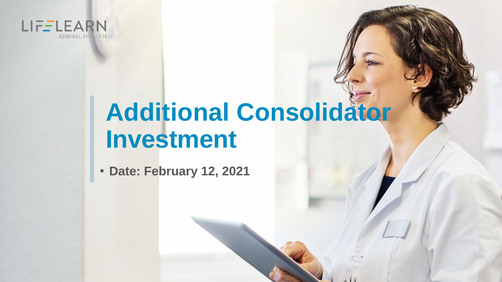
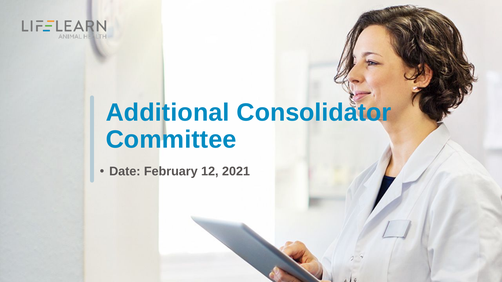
Investment: Investment -> Committee
